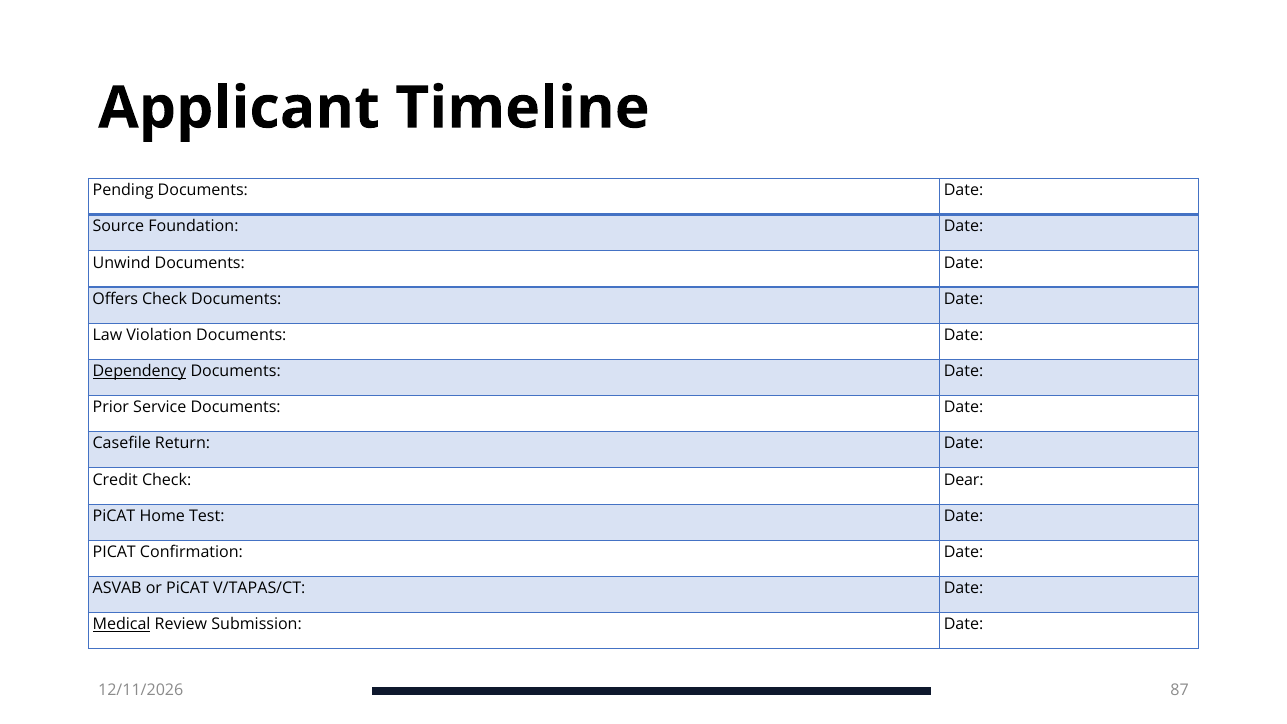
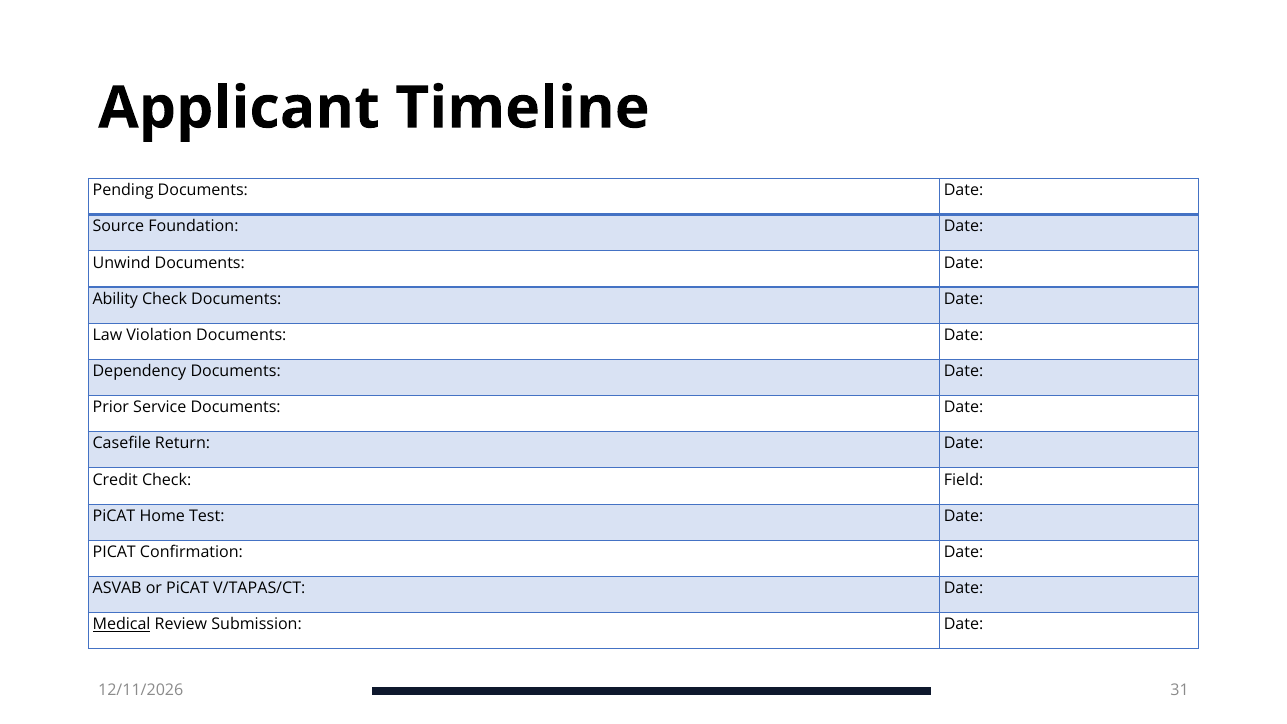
Offers: Offers -> Ability
Dependency underline: present -> none
Dear: Dear -> Field
87: 87 -> 31
